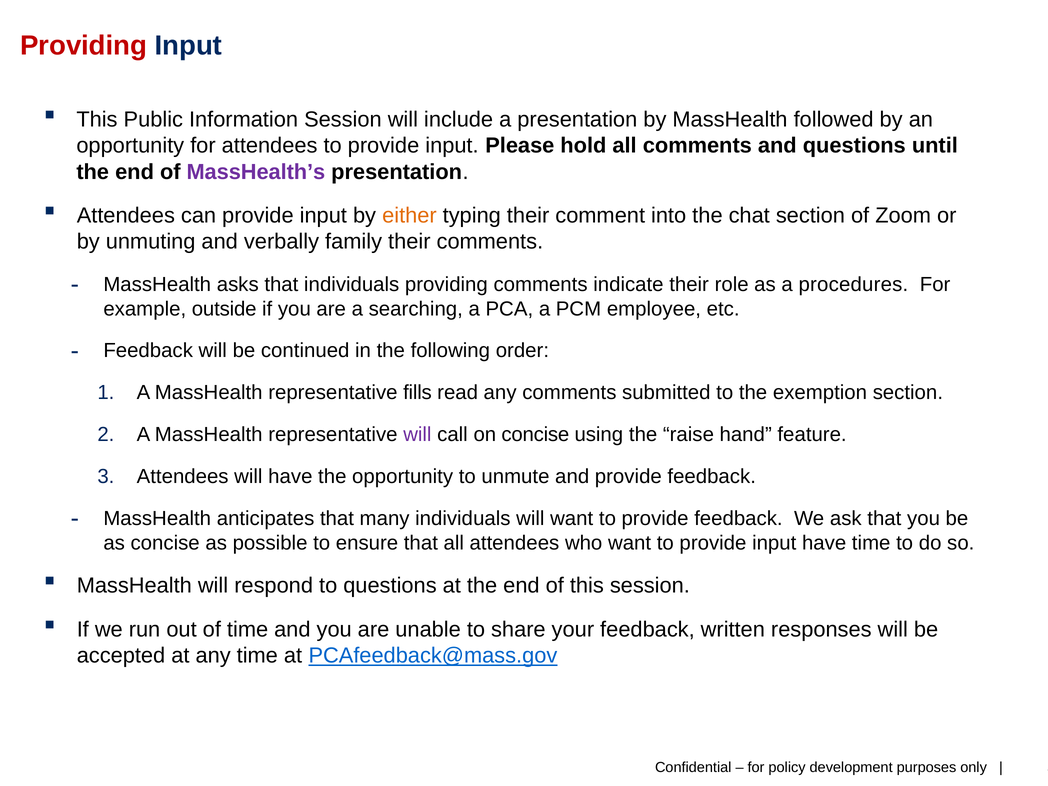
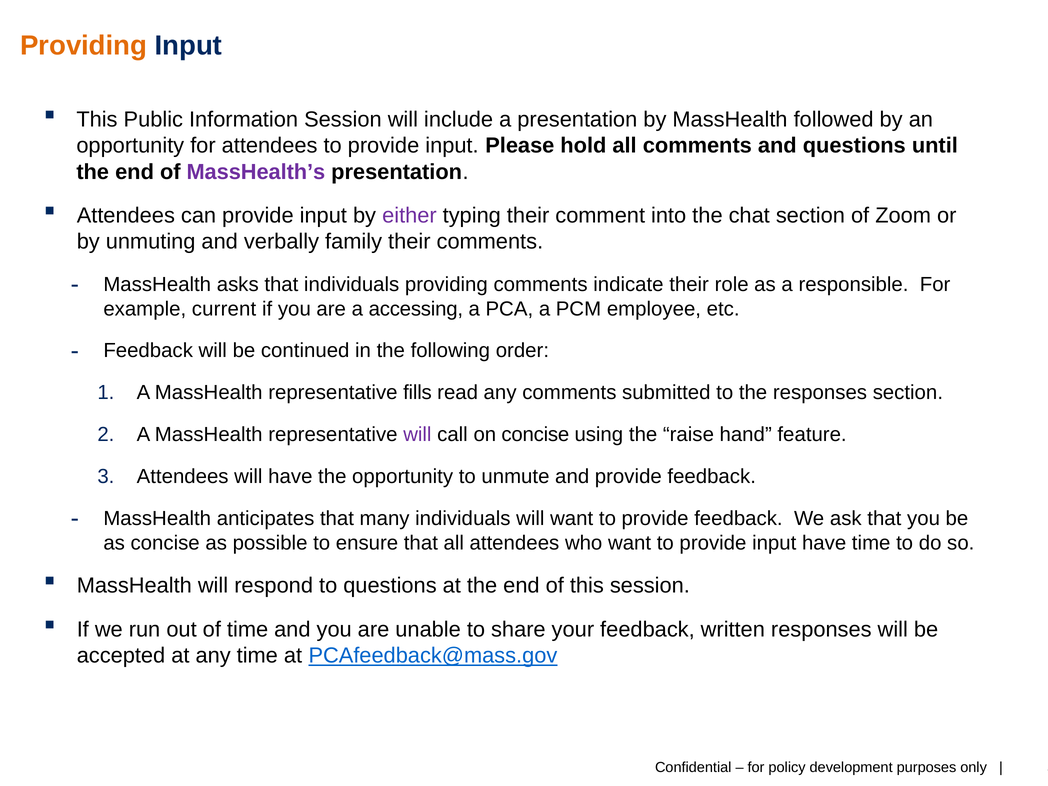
Providing at (84, 45) colour: red -> orange
either colour: orange -> purple
procedures: procedures -> responsible
outside: outside -> current
searching: searching -> accessing
the exemption: exemption -> responses
